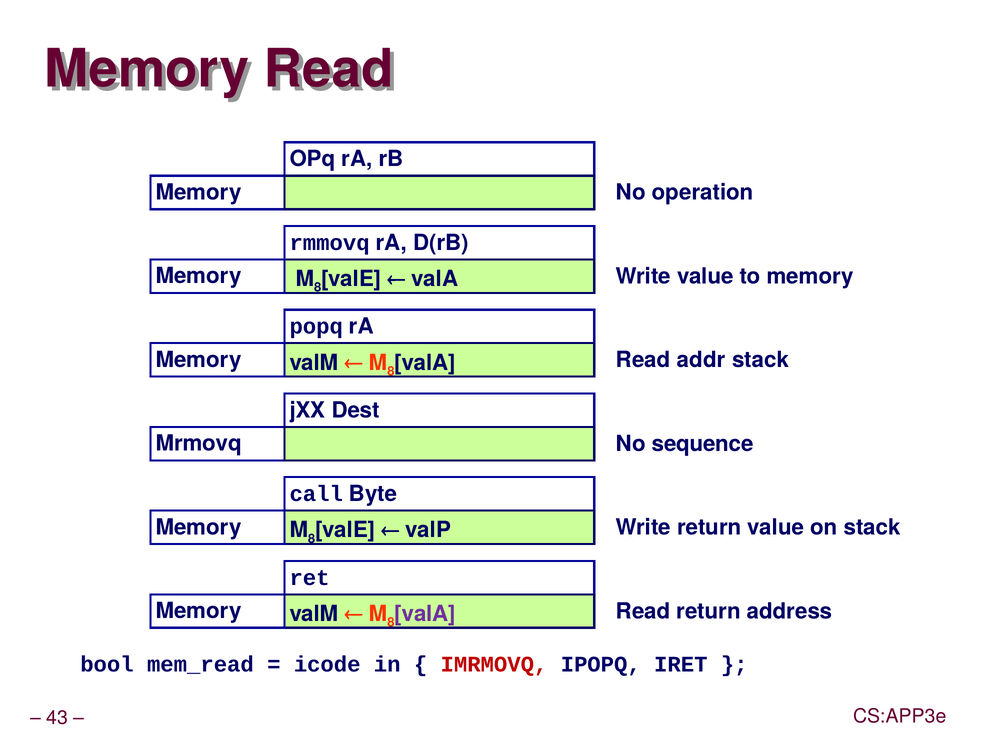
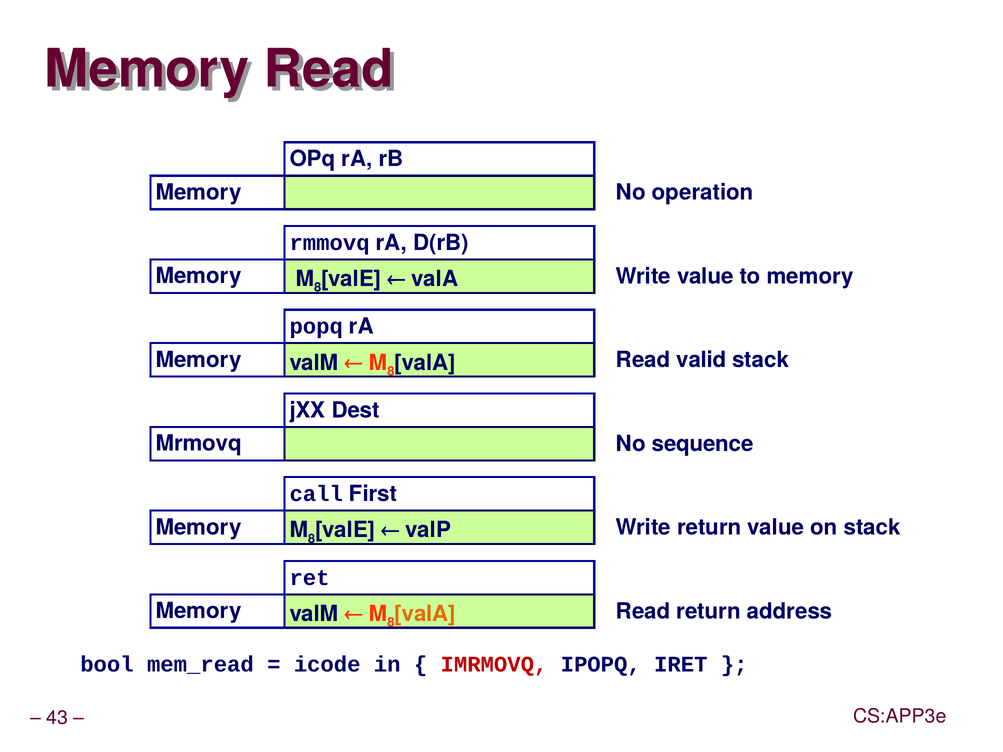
addr: addr -> valid
Byte: Byte -> First
valA at (425, 614) colour: purple -> orange
